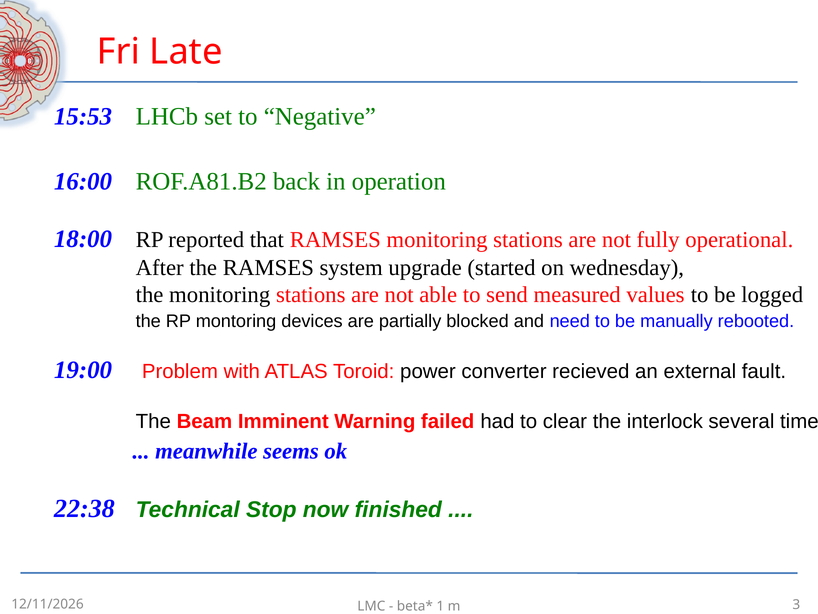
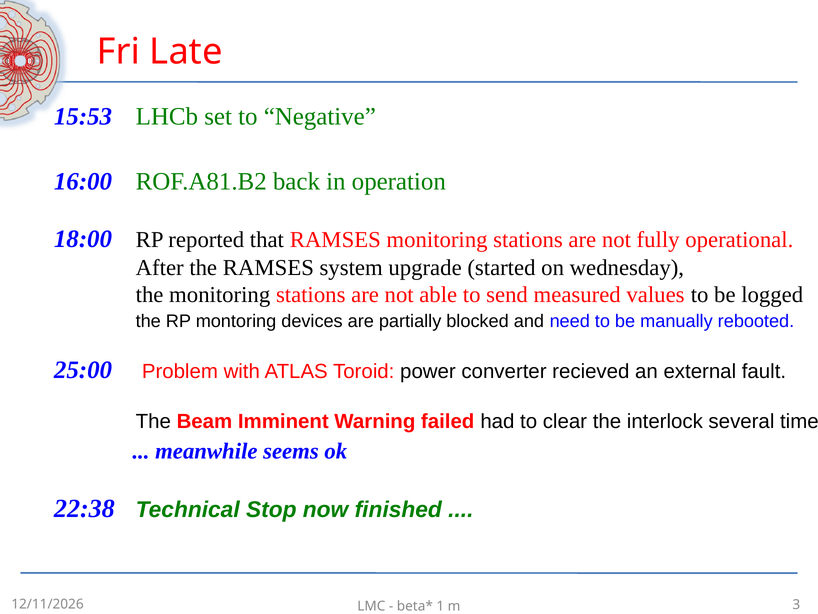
19:00: 19:00 -> 25:00
